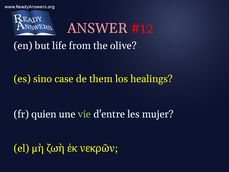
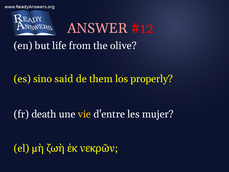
case: case -> said
healings: healings -> properly
quien: quien -> death
vie colour: light green -> yellow
